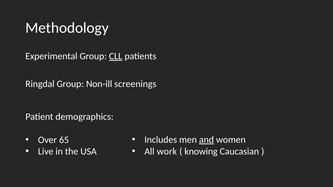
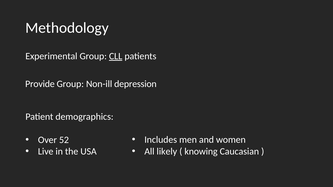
Ringdal: Ringdal -> Provide
screenings: screenings -> depression
and underline: present -> none
65: 65 -> 52
work: work -> likely
